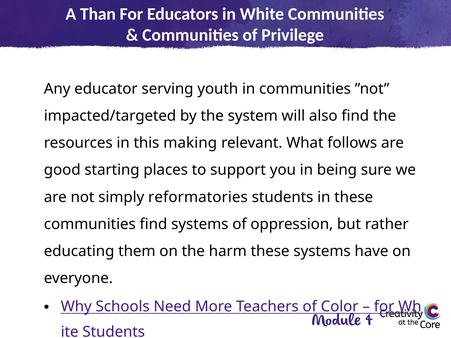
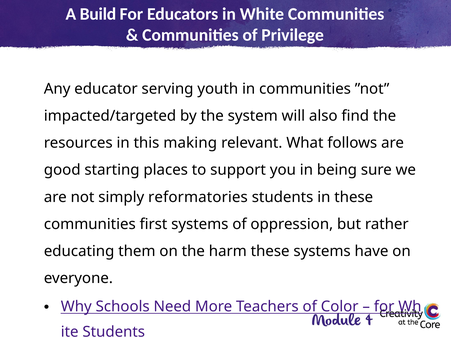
Than: Than -> Build
communities find: find -> first
